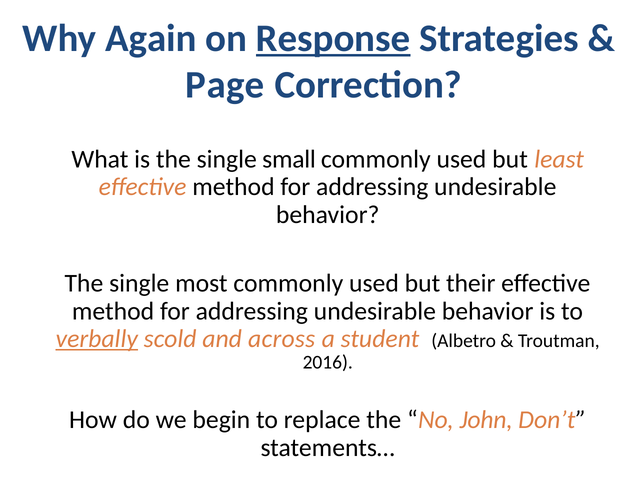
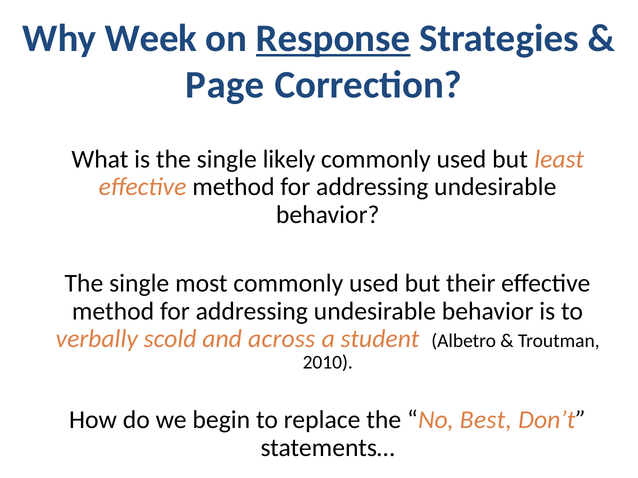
Again: Again -> Week
small: small -> likely
verbally underline: present -> none
2016: 2016 -> 2010
John: John -> Best
